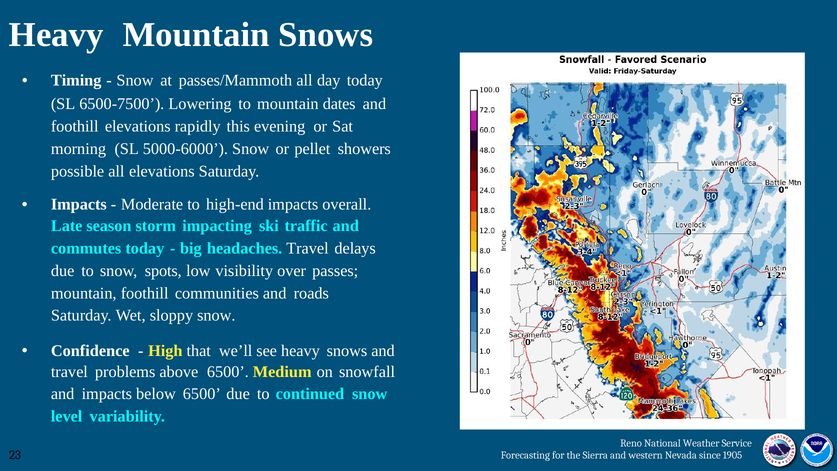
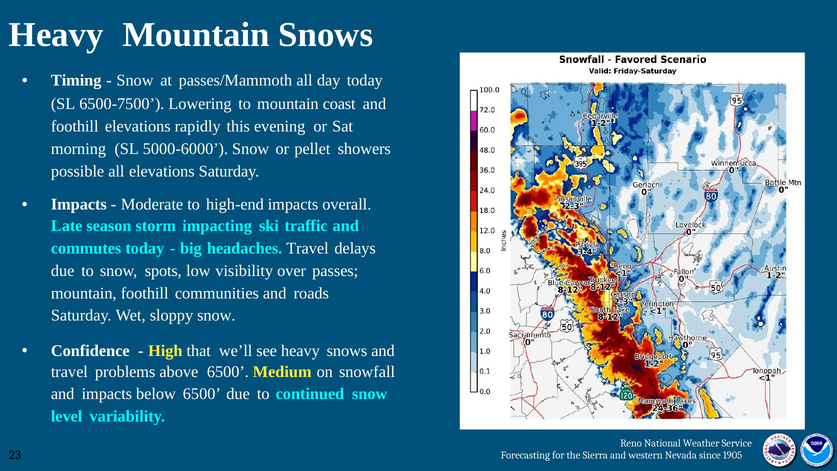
dates: dates -> coast
